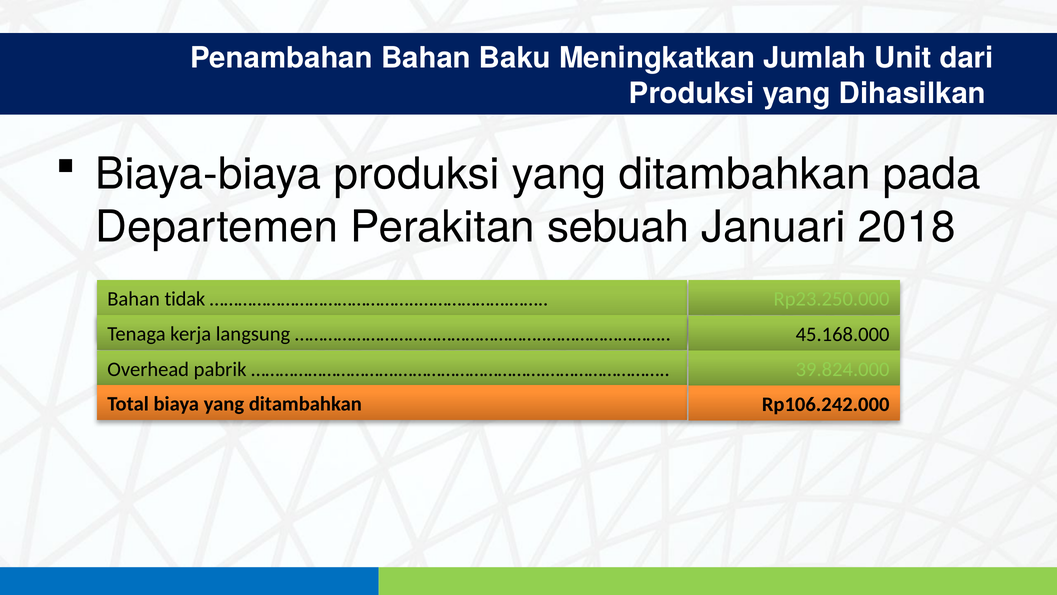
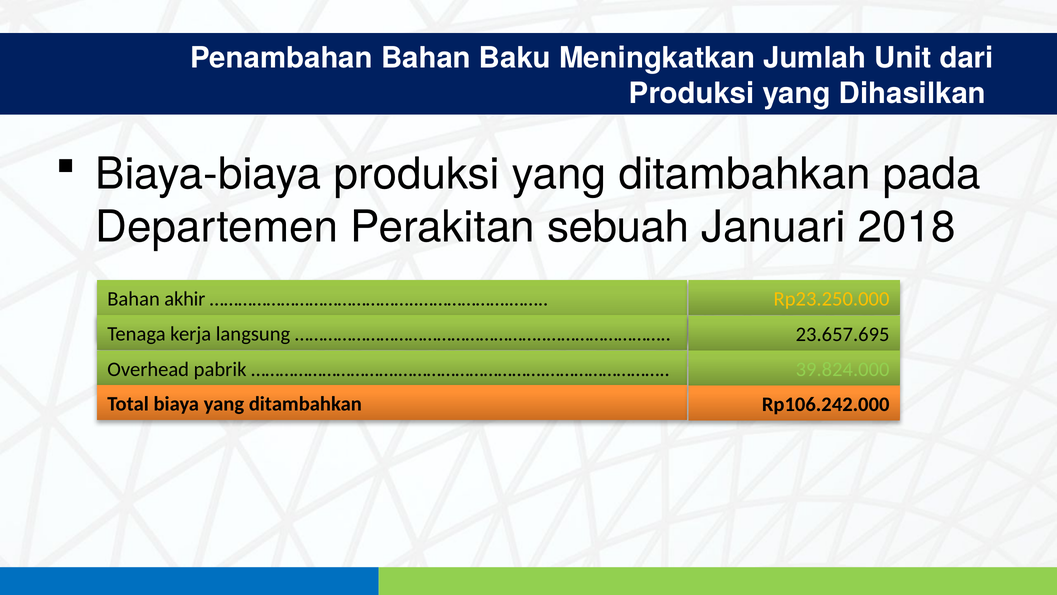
tidak: tidak -> akhir
Rp23.250.000 colour: light green -> yellow
45.168.000: 45.168.000 -> 23.657.695
